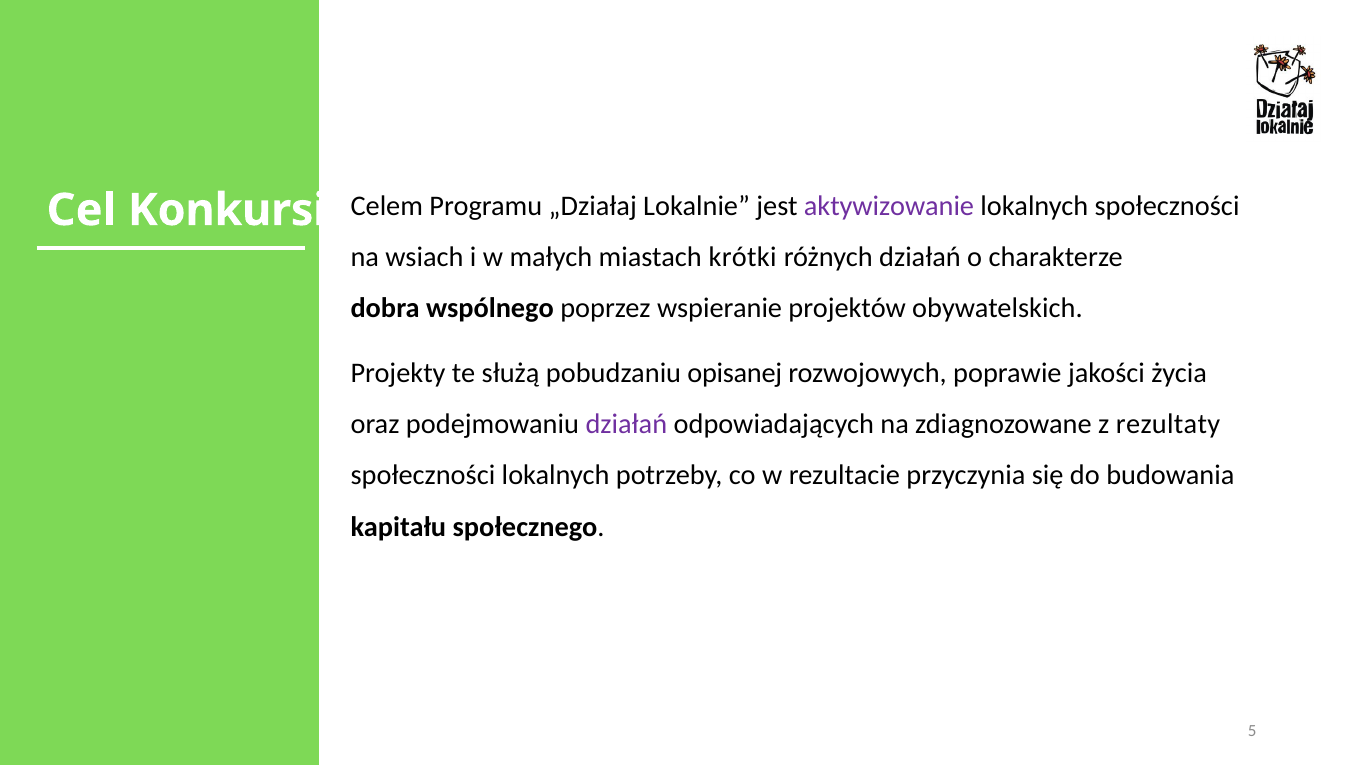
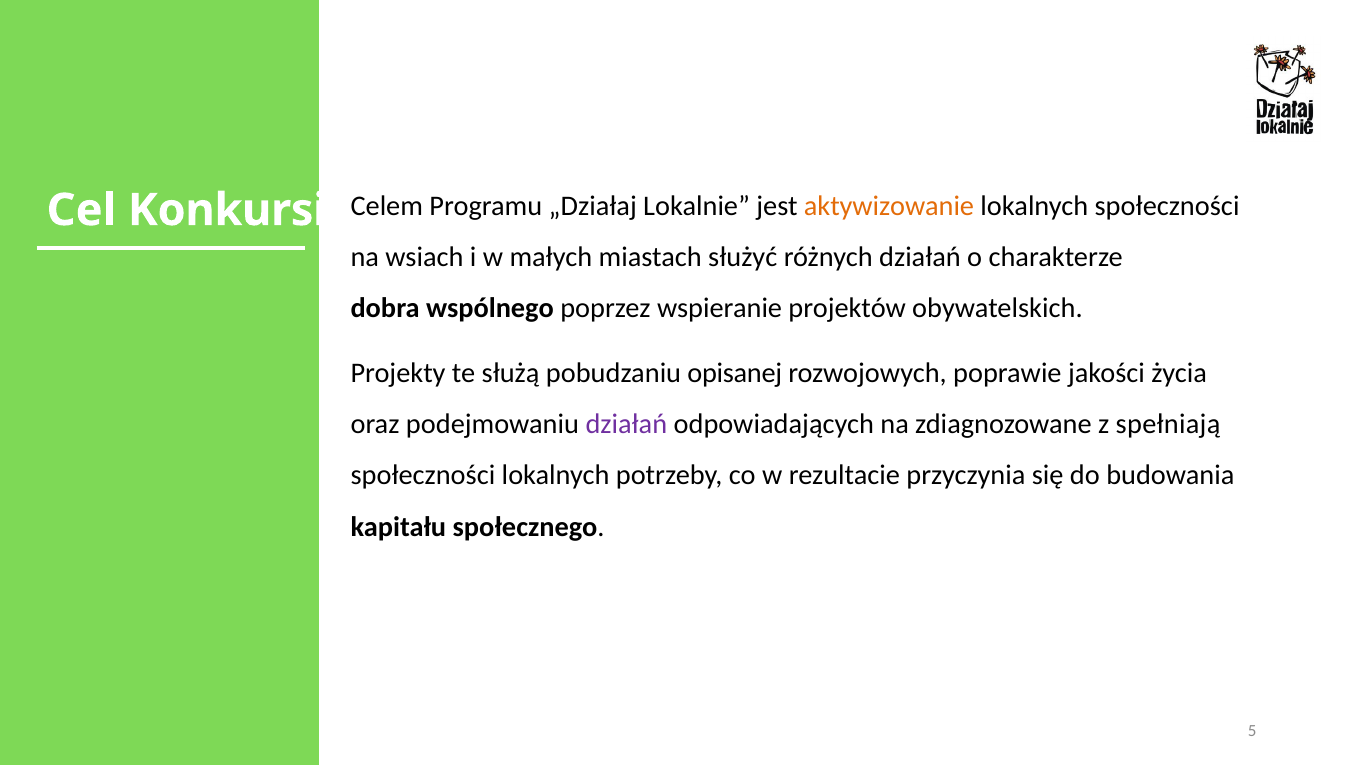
aktywizowanie colour: purple -> orange
krótki: krótki -> służyć
rezultaty: rezultaty -> spełniają
